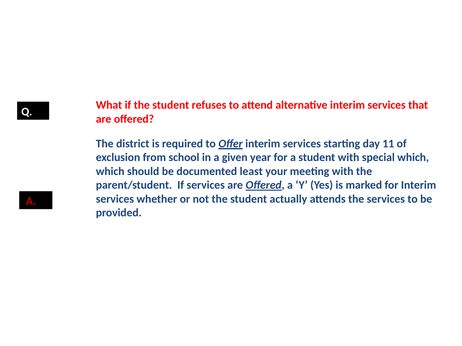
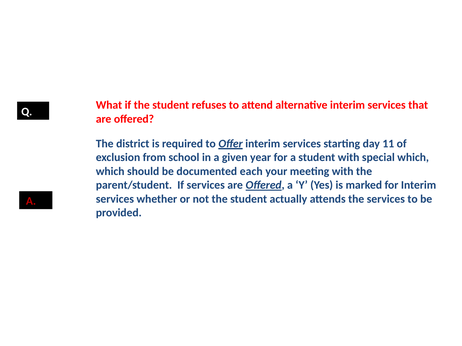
least: least -> each
